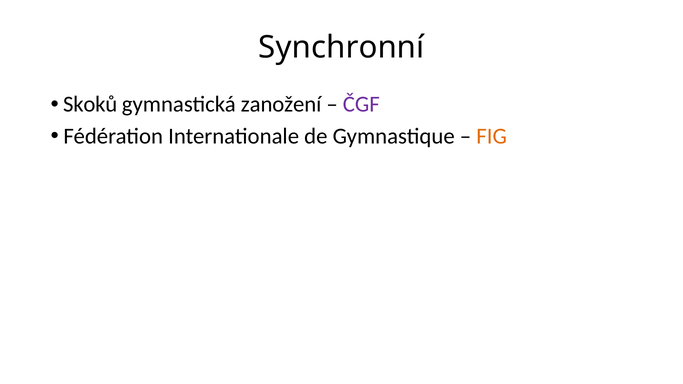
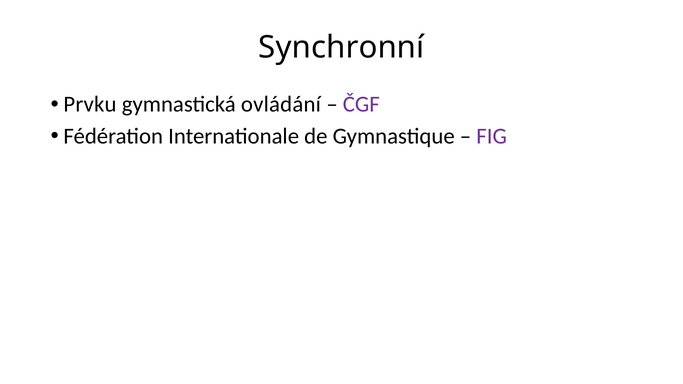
Skoků: Skoků -> Prvku
zanožení: zanožení -> ovládání
FIG colour: orange -> purple
